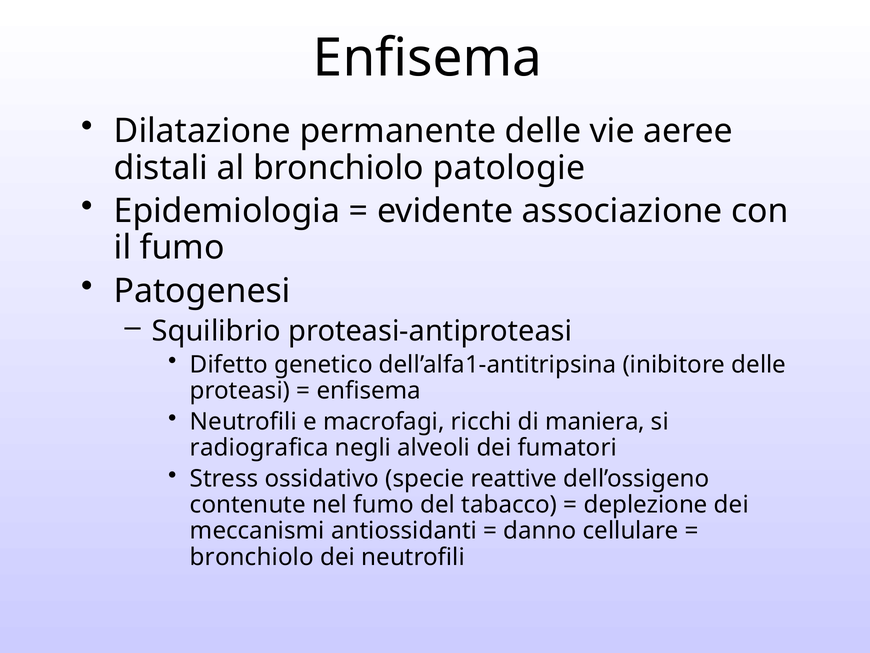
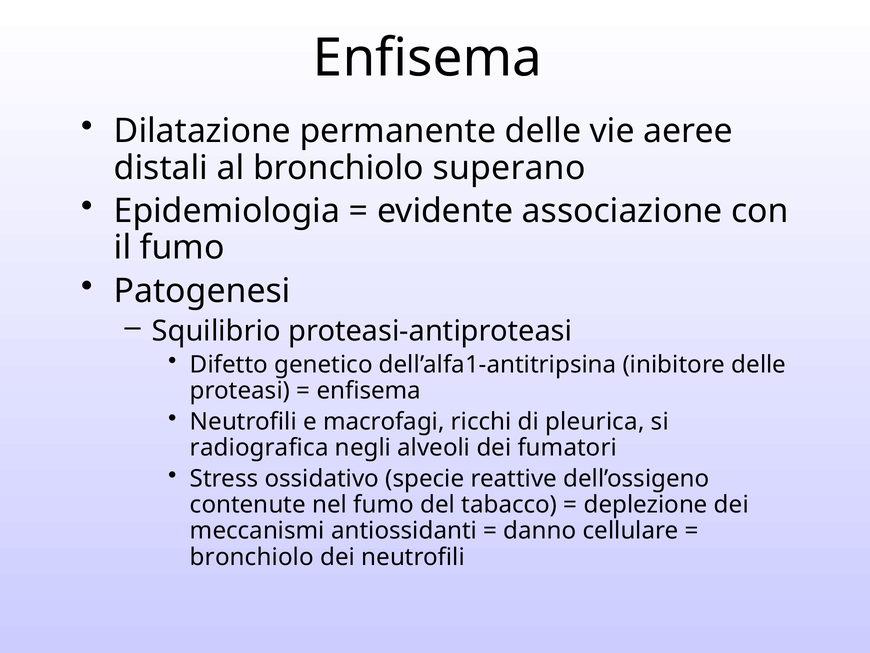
patologie: patologie -> superano
maniera: maniera -> pleurica
